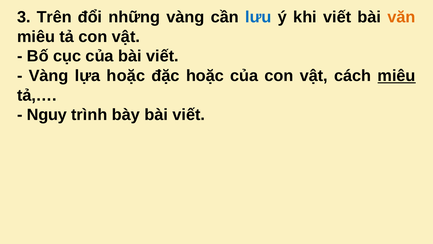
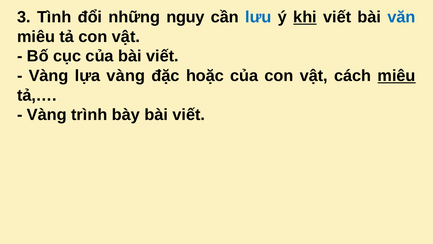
Trên: Trên -> Tình
những vàng: vàng -> nguy
khi underline: none -> present
văn colour: orange -> blue
lựa hoặc: hoặc -> vàng
Nguy at (47, 115): Nguy -> Vàng
